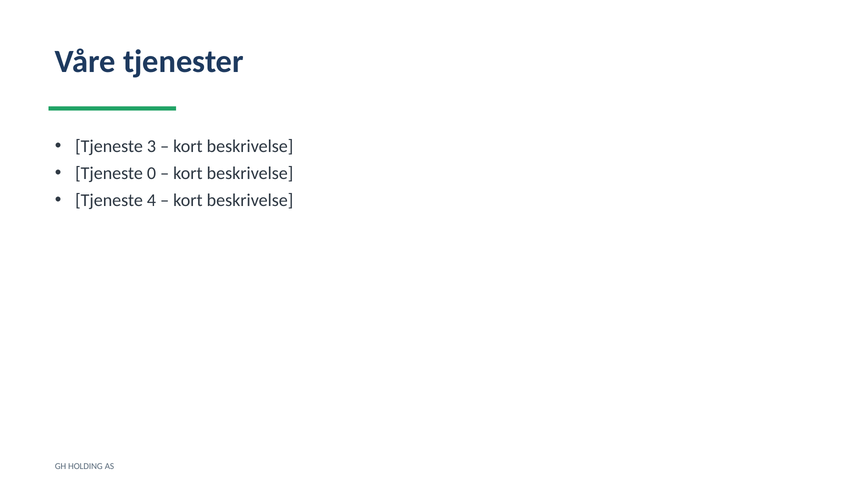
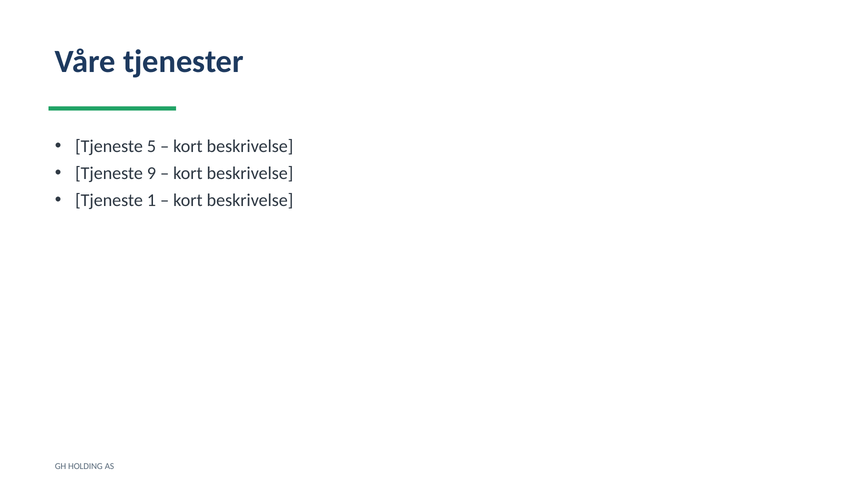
3: 3 -> 5
0: 0 -> 9
4: 4 -> 1
